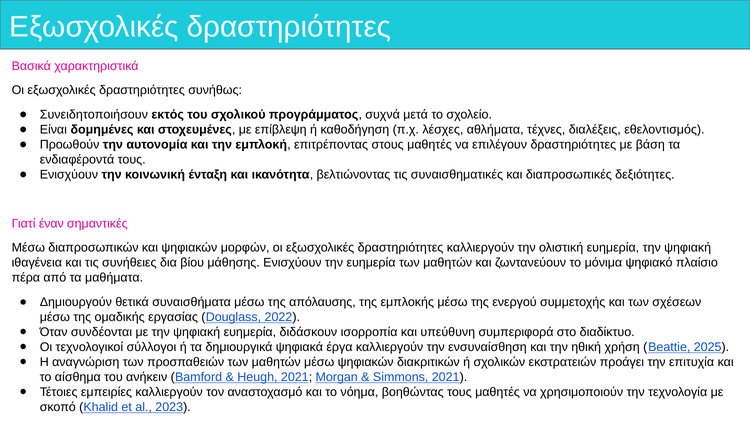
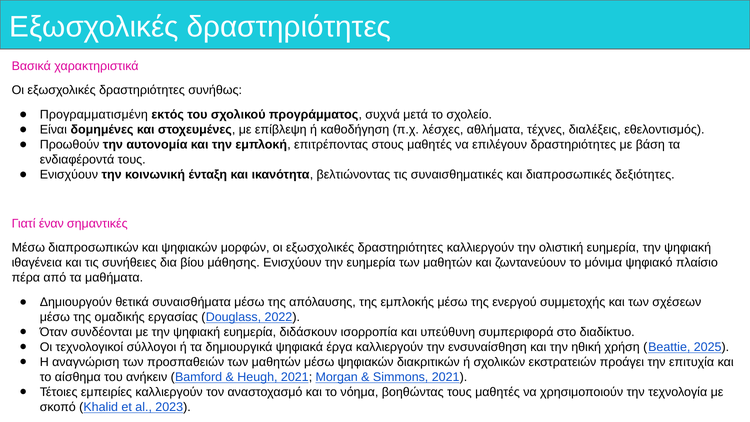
Συνειδητοποιήσουν: Συνειδητοποιήσουν -> Προγραμματισμένη
